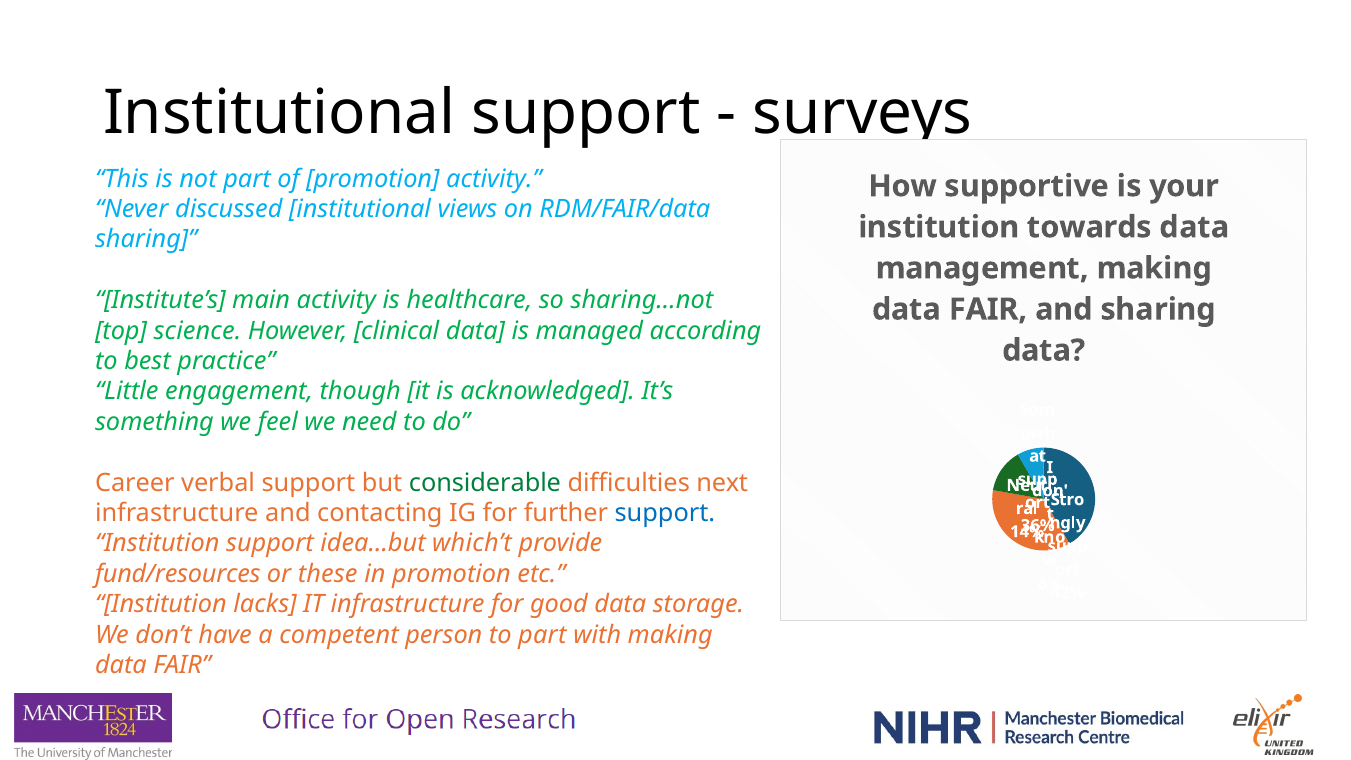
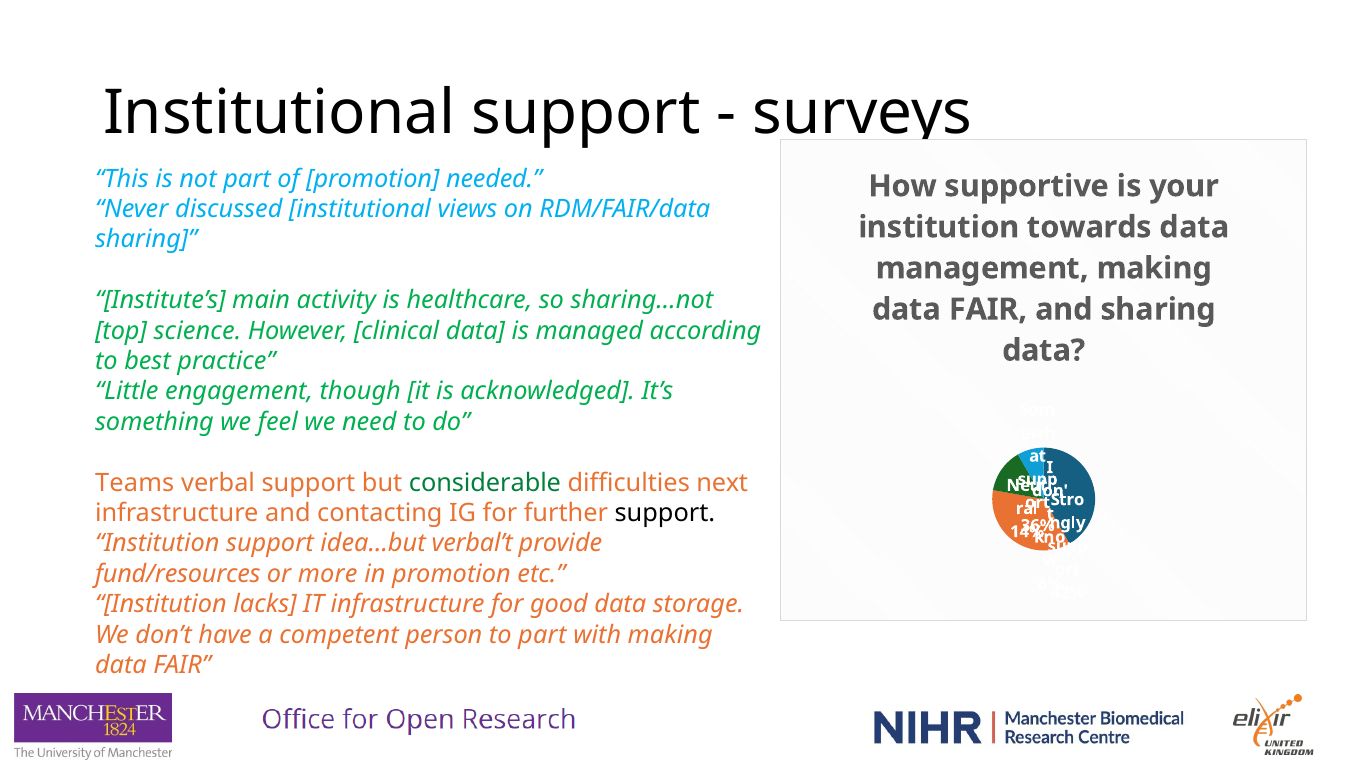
promotion activity: activity -> needed
Career: Career -> Teams
support at (665, 513) colour: blue -> black
which’t: which’t -> verbal’t
these: these -> more
